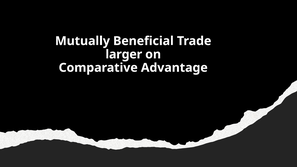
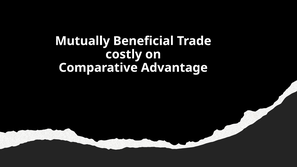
larger: larger -> costly
